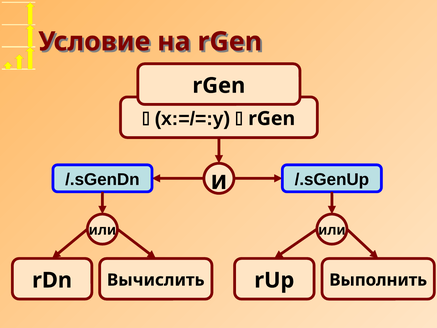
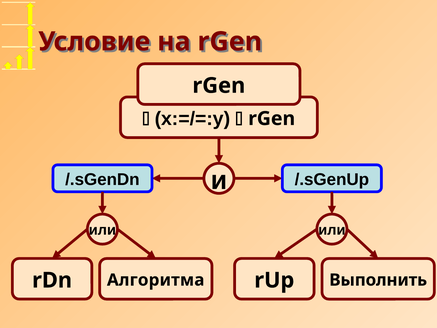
Вычислить: Вычислить -> Алгоритма
